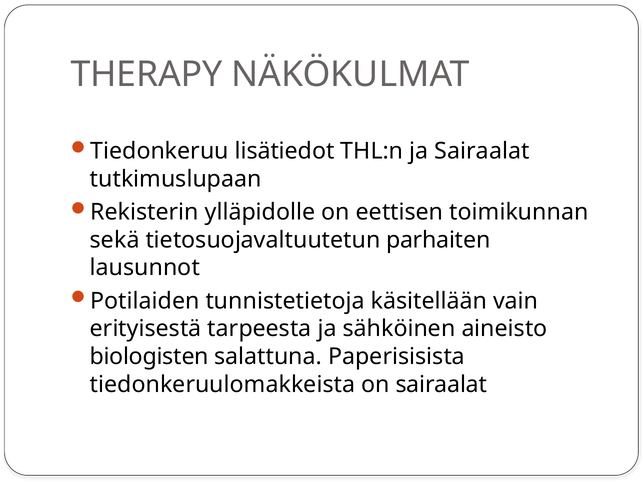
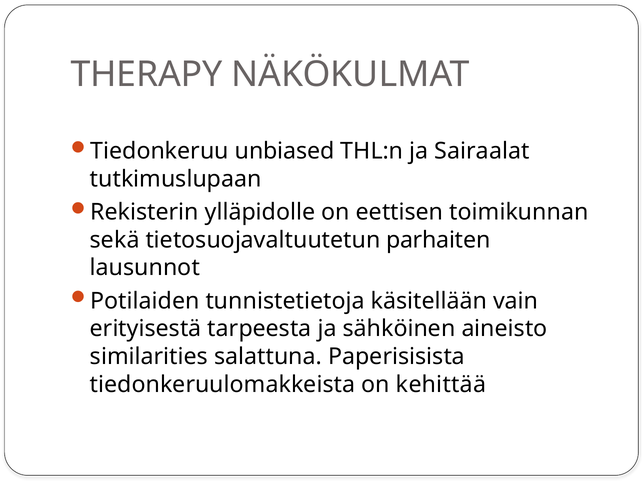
lisätiedot: lisätiedot -> unbiased
biologisten: biologisten -> similarities
on sairaalat: sairaalat -> kehittää
